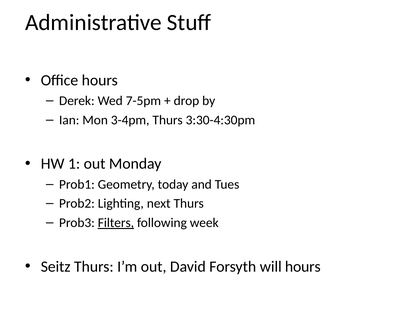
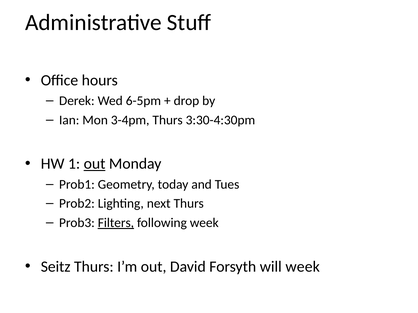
7-5pm: 7-5pm -> 6-5pm
out at (95, 164) underline: none -> present
will hours: hours -> week
